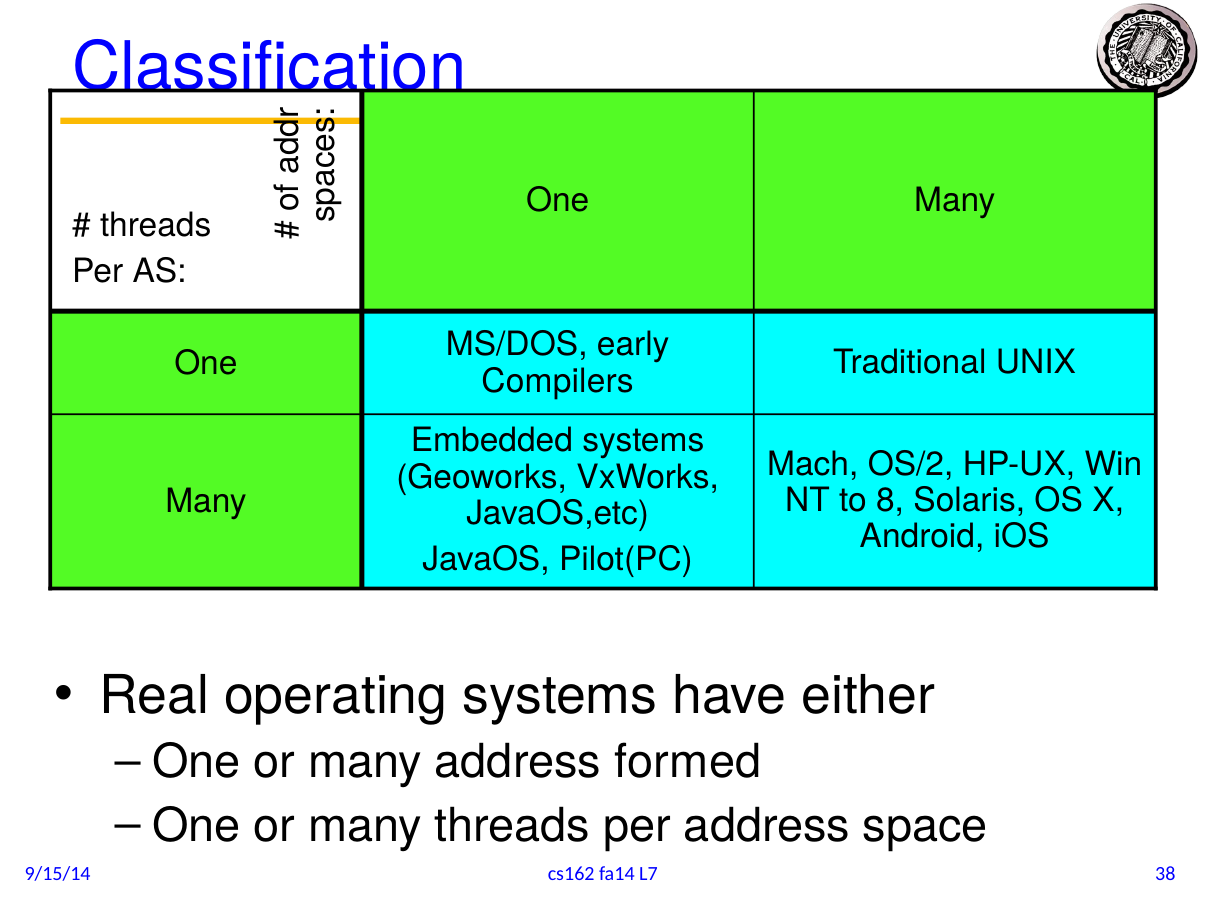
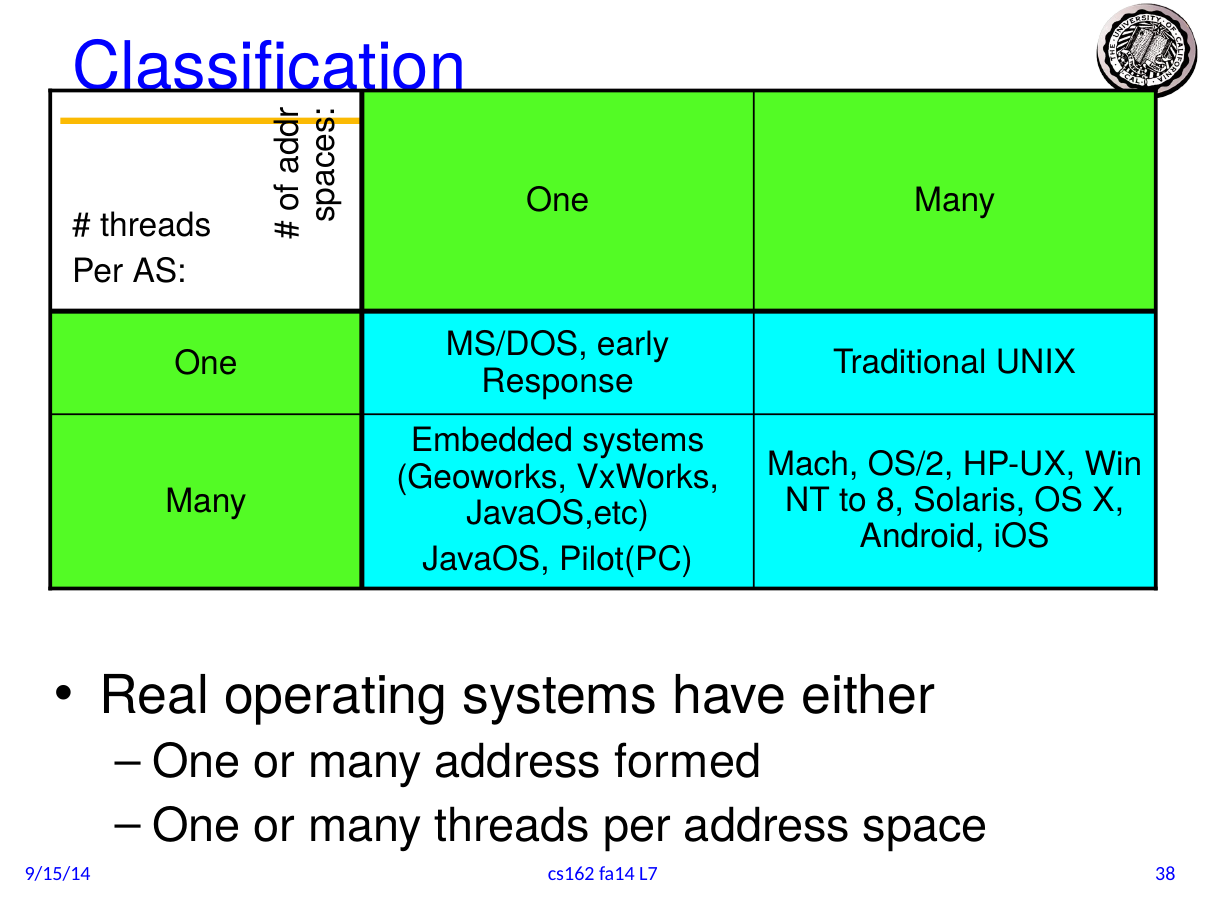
Compilers: Compilers -> Response
